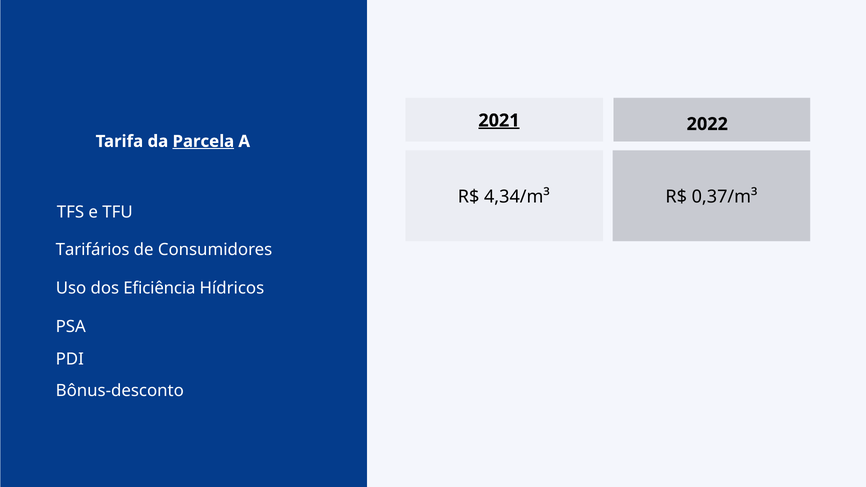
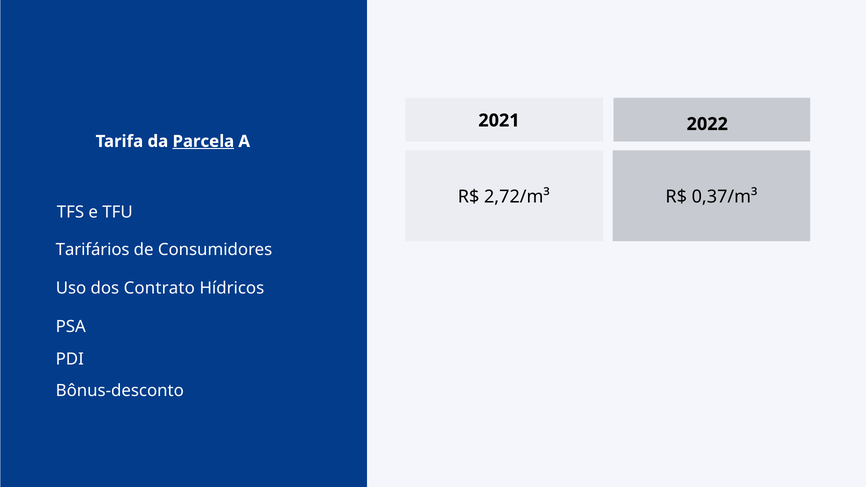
2021 underline: present -> none
4,34/m³: 4,34/m³ -> 2,72/m³
Eficiência: Eficiência -> Contrato
